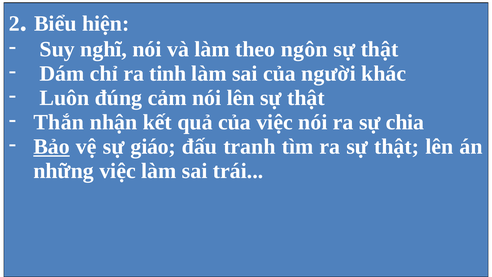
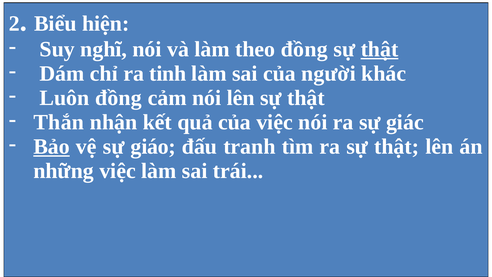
theo ngôn: ngôn -> đồng
thật at (380, 49) underline: none -> present
Luôn đúng: đúng -> đồng
chia: chia -> giác
